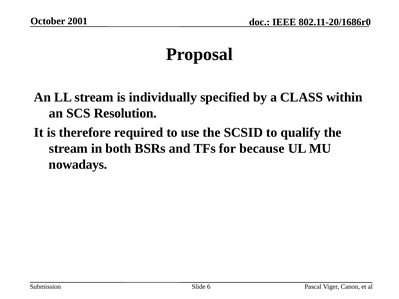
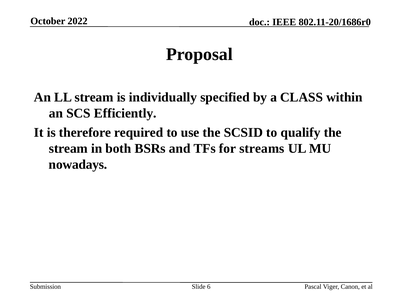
2001: 2001 -> 2022
Resolution: Resolution -> Efficiently
because: because -> streams
